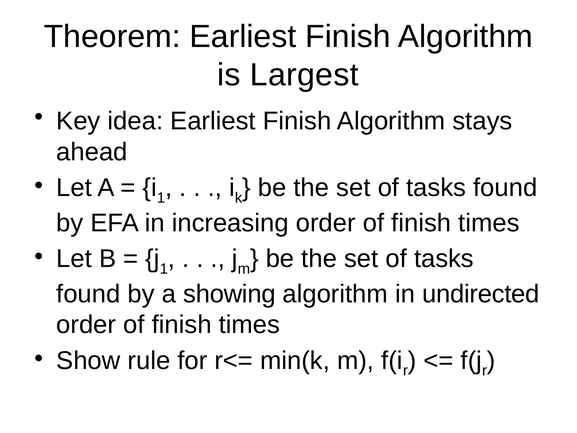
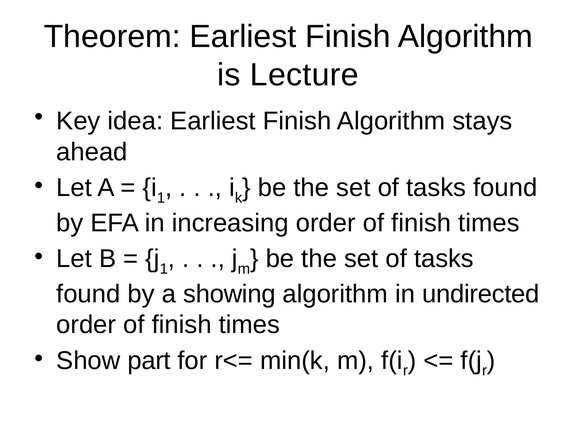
Largest: Largest -> Lecture
rule: rule -> part
